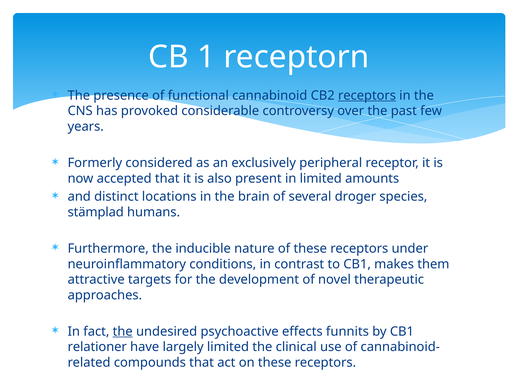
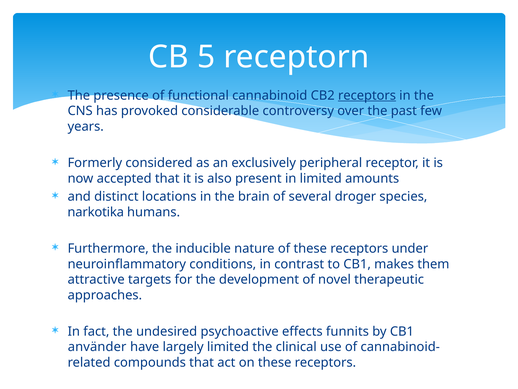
1: 1 -> 5
stämplad: stämplad -> narkotika
the at (123, 331) underline: present -> none
relationer: relationer -> använder
